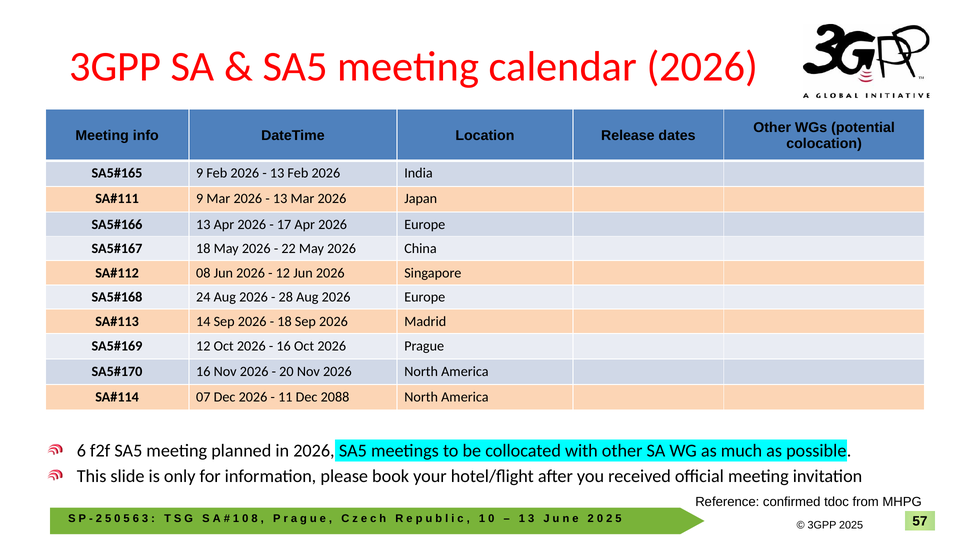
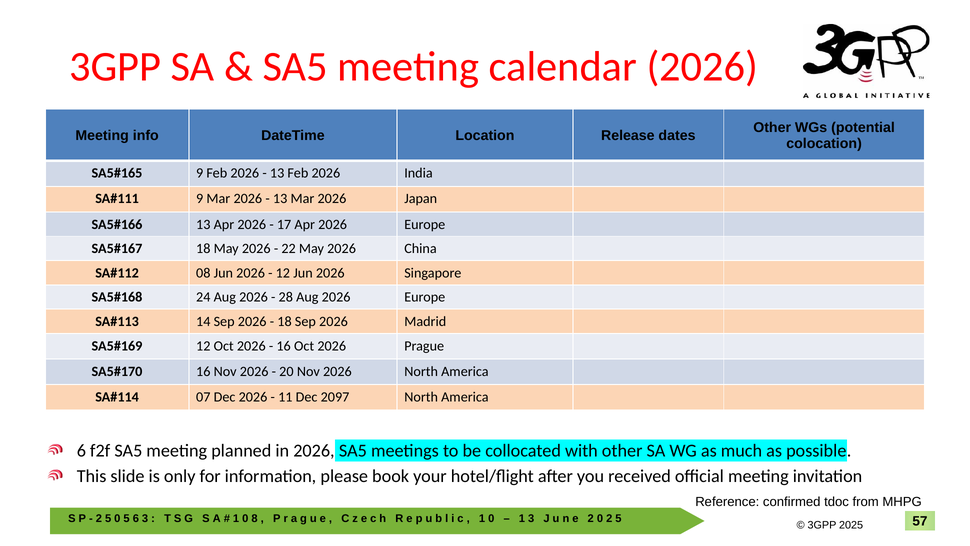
2088: 2088 -> 2097
